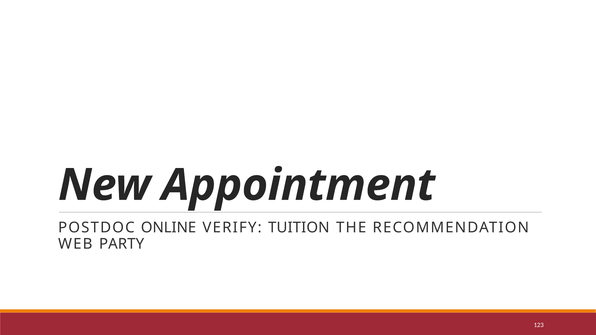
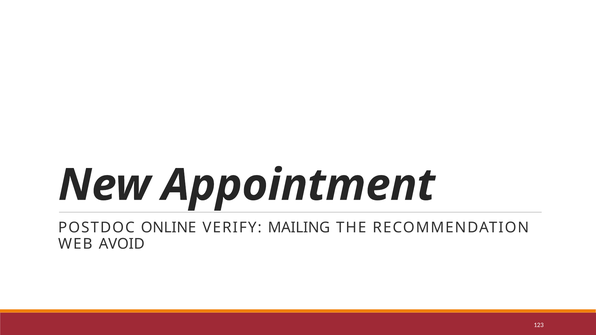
TUITION: TUITION -> MAILING
PARTY: PARTY -> AVOID
